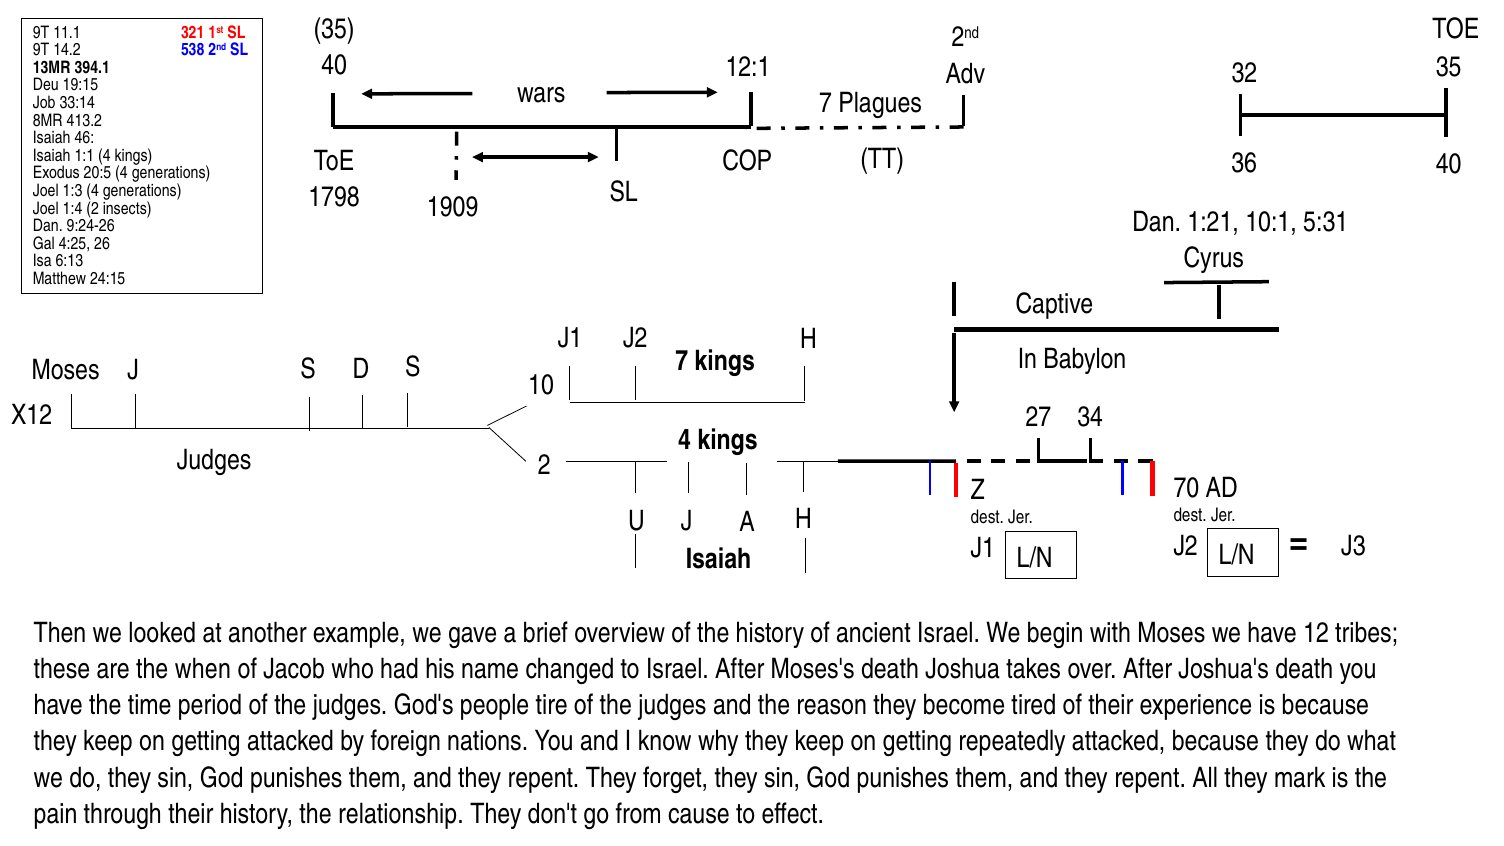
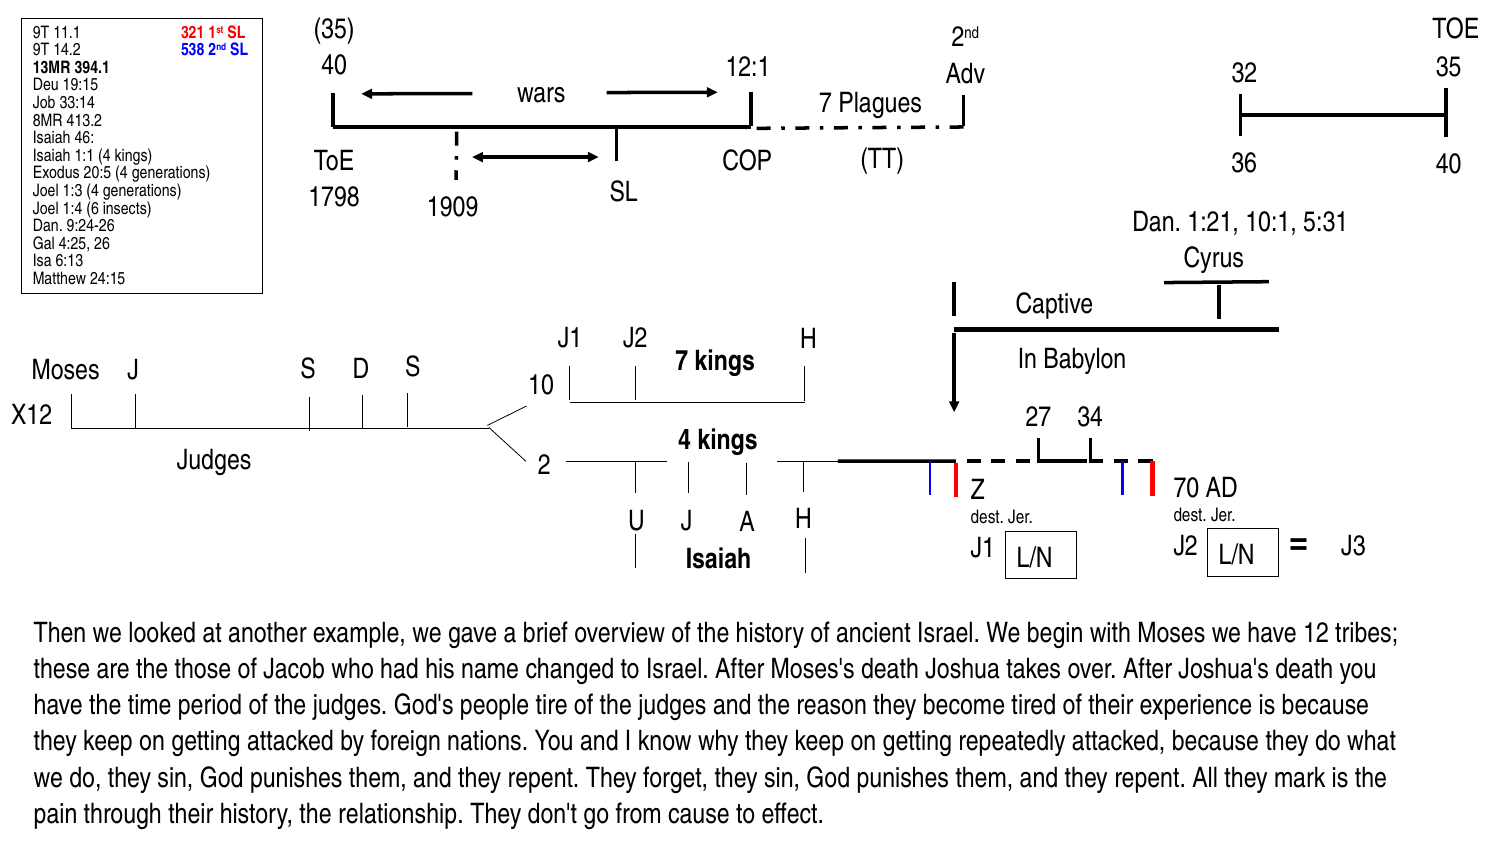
1:4 2: 2 -> 6
when: when -> those
